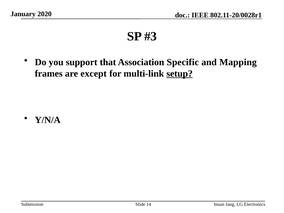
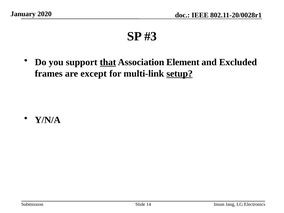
that underline: none -> present
Specific: Specific -> Element
Mapping: Mapping -> Excluded
